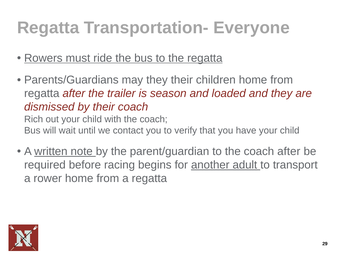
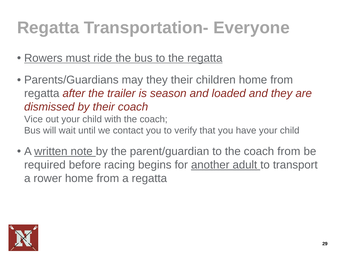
Rich: Rich -> Vice
coach after: after -> from
